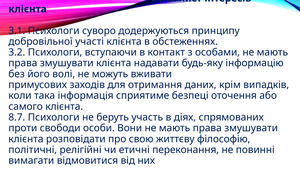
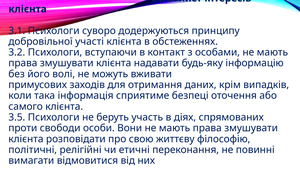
8.7: 8.7 -> 3.5
